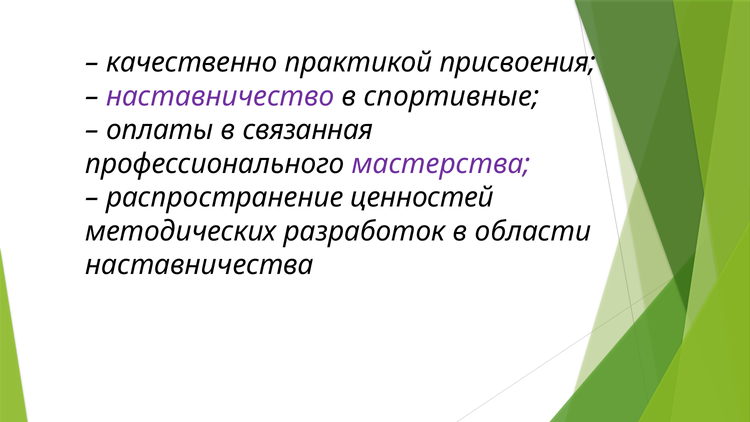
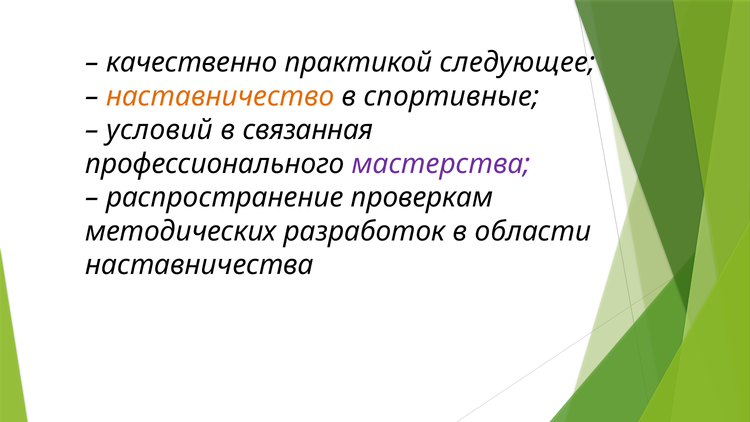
присвоения: присвоения -> следующее
наставничество colour: purple -> orange
оплаты: оплаты -> условий
ценностей: ценностей -> проверкам
